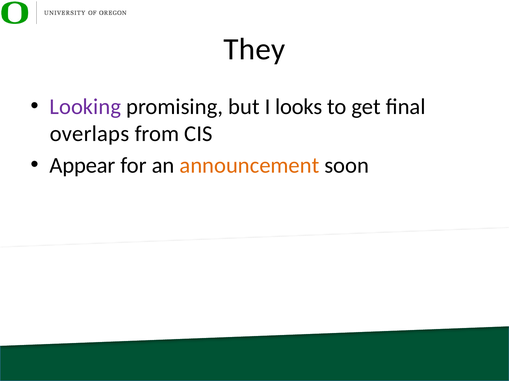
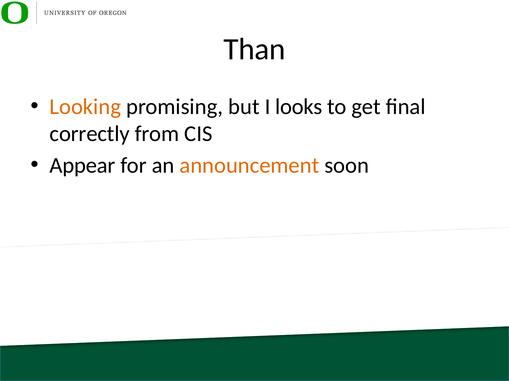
They: They -> Than
Looking colour: purple -> orange
overlaps: overlaps -> correctly
